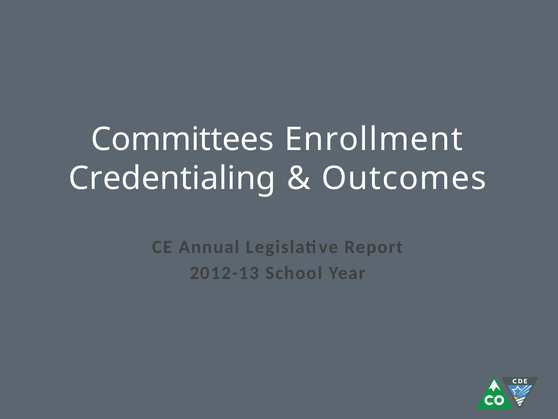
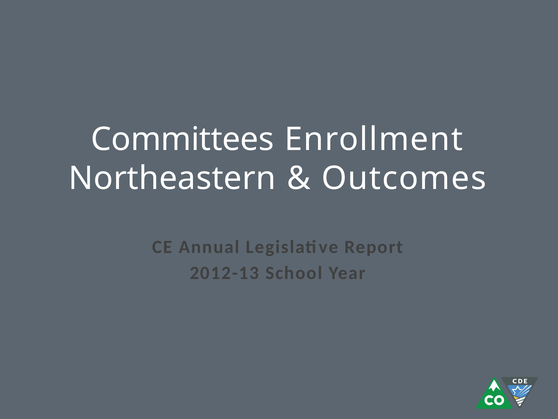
Credentialing: Credentialing -> Northeastern
